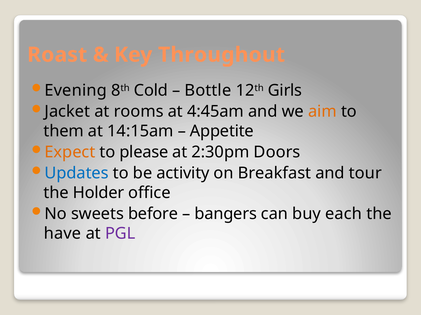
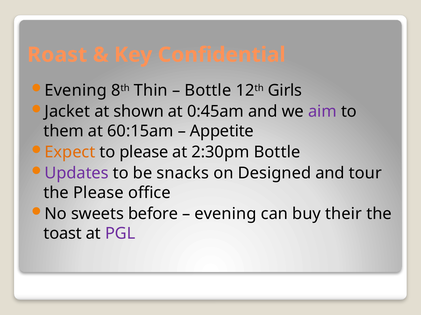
Throughout: Throughout -> Confidential
Cold: Cold -> Thin
rooms: rooms -> shown
4:45am: 4:45am -> 0:45am
aim colour: orange -> purple
14:15am: 14:15am -> 60:15am
2:30pm Doors: Doors -> Bottle
Updates colour: blue -> purple
activity: activity -> snacks
Breakfast: Breakfast -> Designed
the Holder: Holder -> Please
bangers at (226, 214): bangers -> evening
each: each -> their
have: have -> toast
